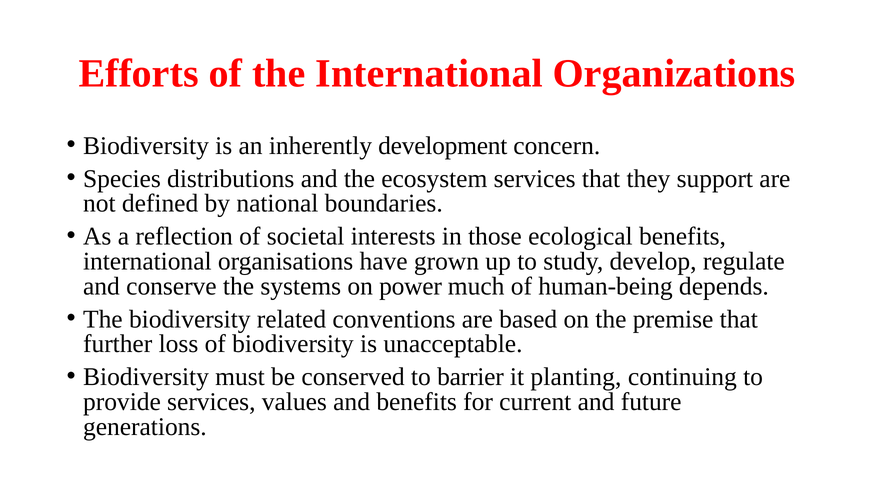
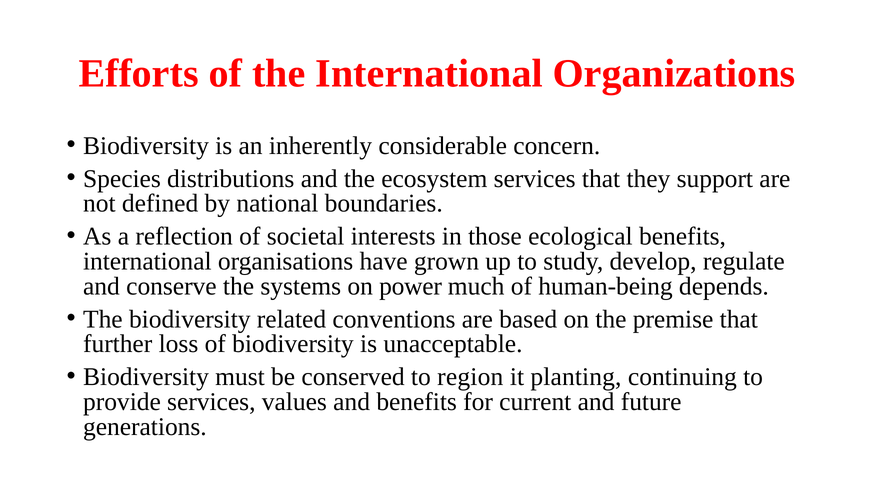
development: development -> considerable
barrier: barrier -> region
